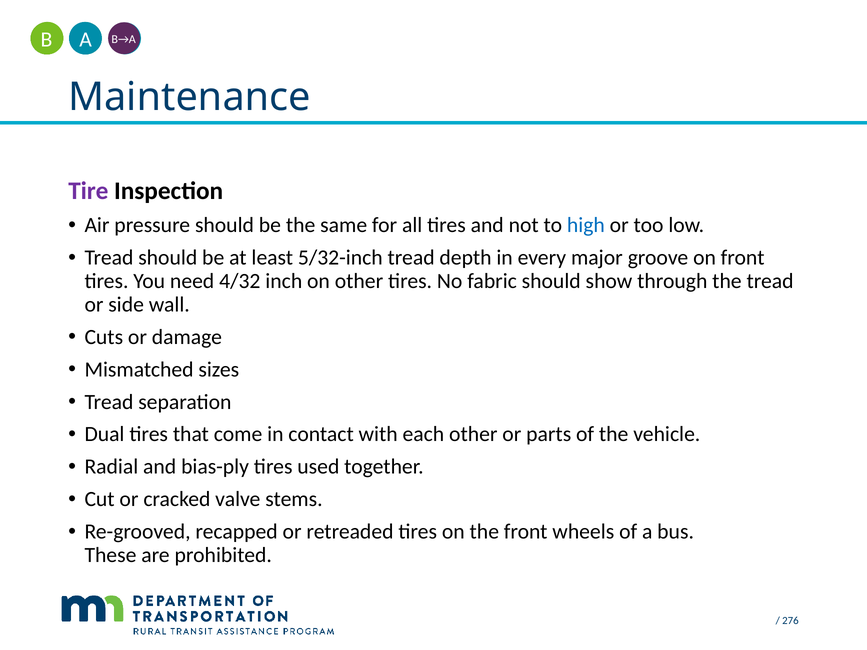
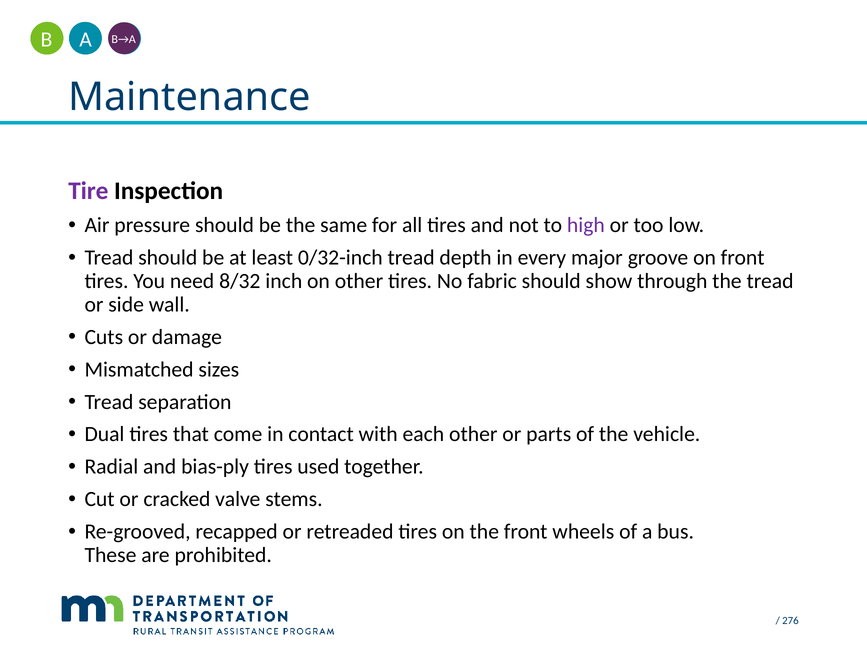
high colour: blue -> purple
5/32-inch: 5/32-inch -> 0/32-inch
4/32: 4/32 -> 8/32
